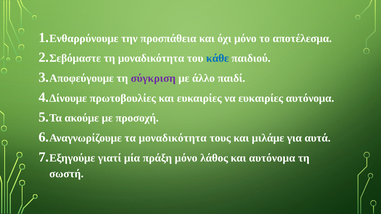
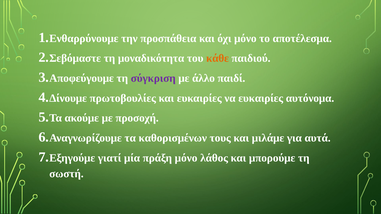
κάθε colour: blue -> orange
τα μοναδικότητα: μοναδικότητα -> καθορισμένων
και αυτόνομα: αυτόνομα -> μπορούμε
